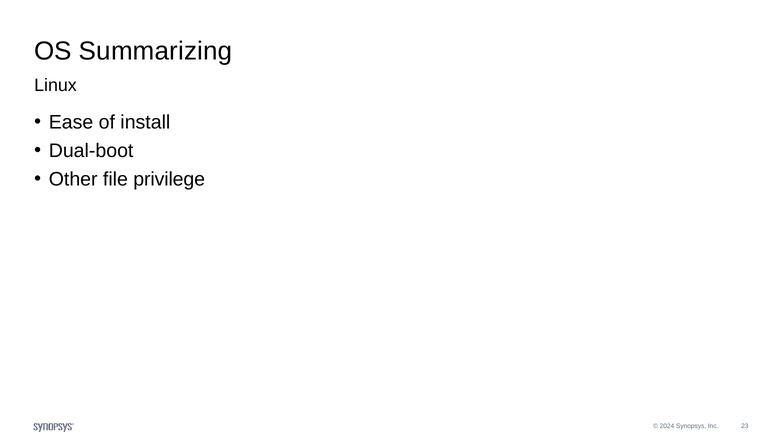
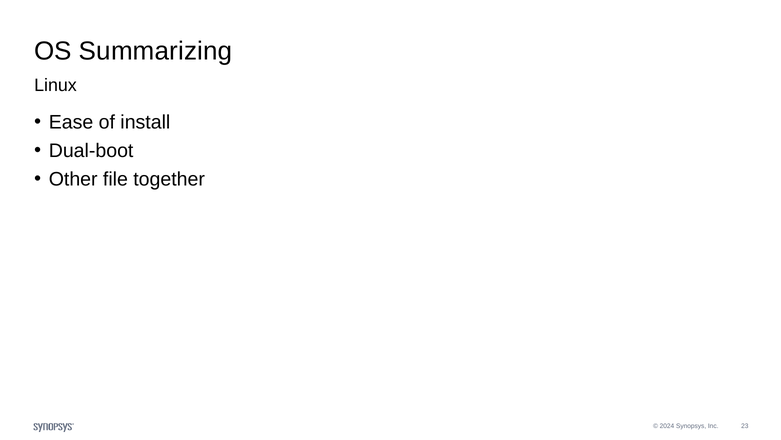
privilege: privilege -> together
